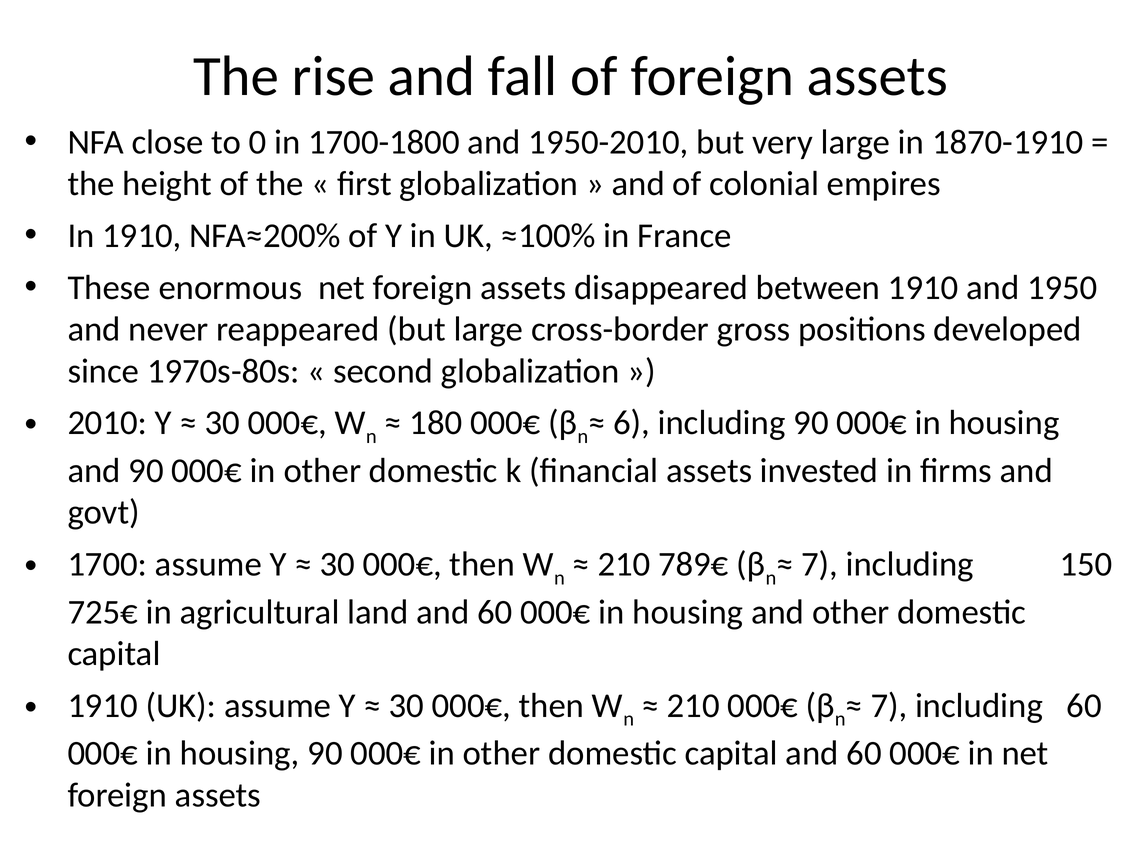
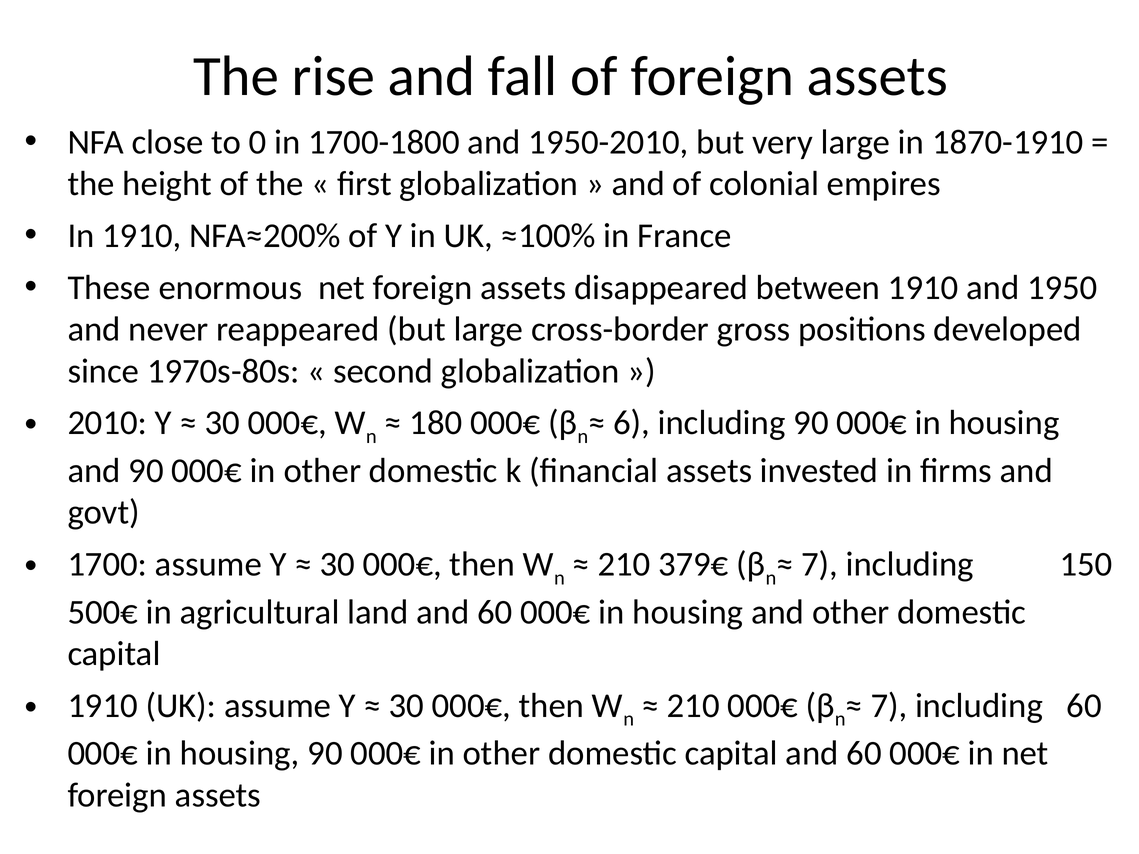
789€: 789€ -> 379€
725€: 725€ -> 500€
